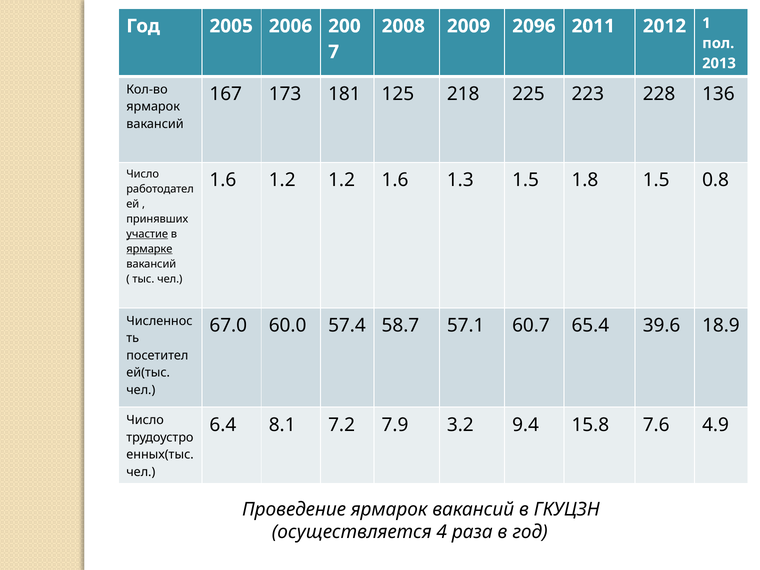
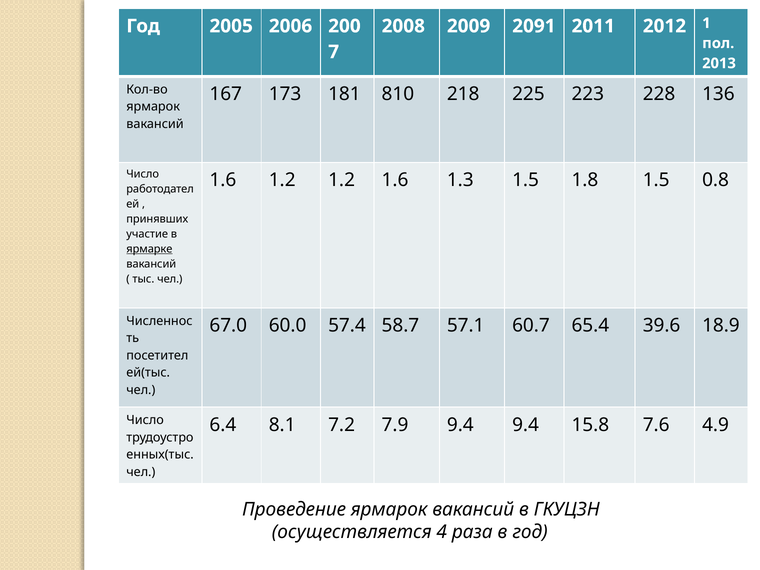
2096: 2096 -> 2091
125: 125 -> 810
участие underline: present -> none
7.9 3.2: 3.2 -> 9.4
